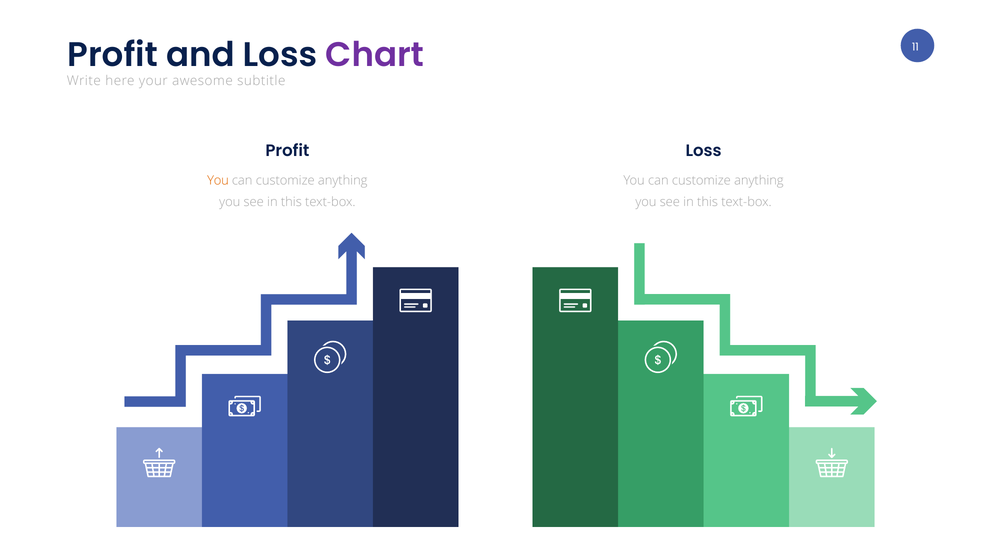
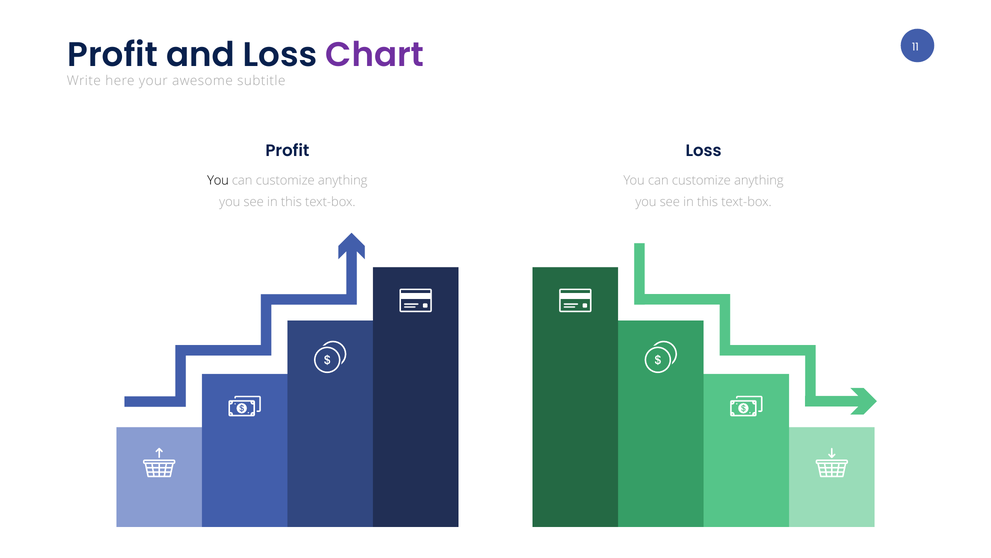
You at (218, 181) colour: orange -> black
